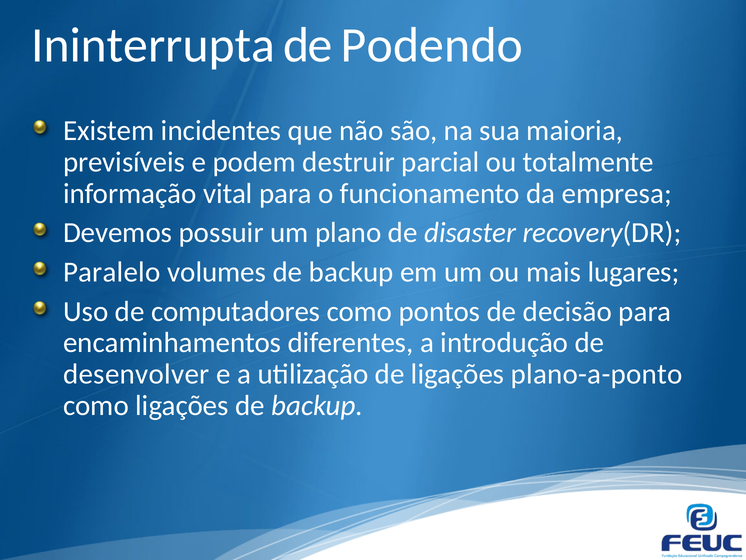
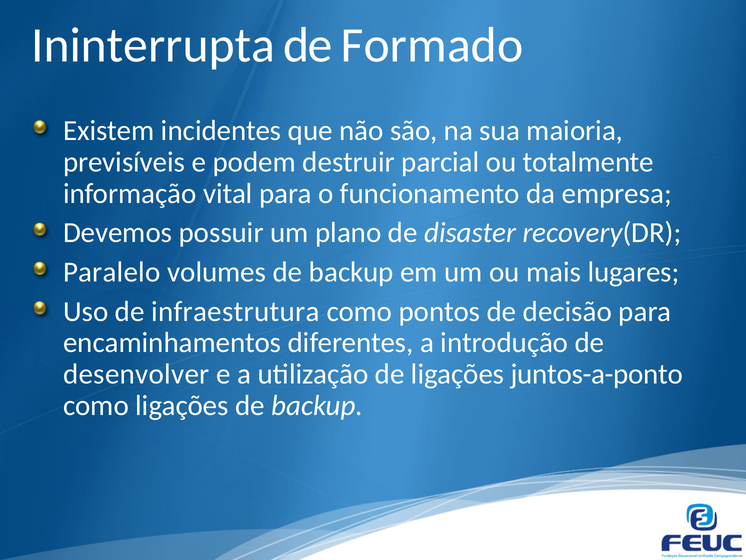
Podendo: Podendo -> Formado
computadores: computadores -> infraestrutura
plano-a-ponto: plano-a-ponto -> juntos-a-ponto
